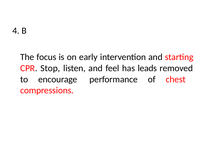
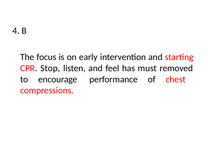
leads: leads -> must
